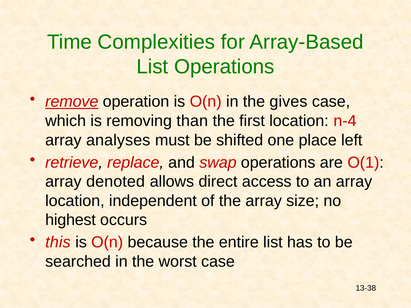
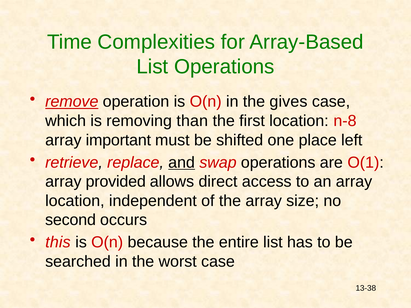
n-4: n-4 -> n-8
analyses: analyses -> important
and underline: none -> present
denoted: denoted -> provided
highest: highest -> second
